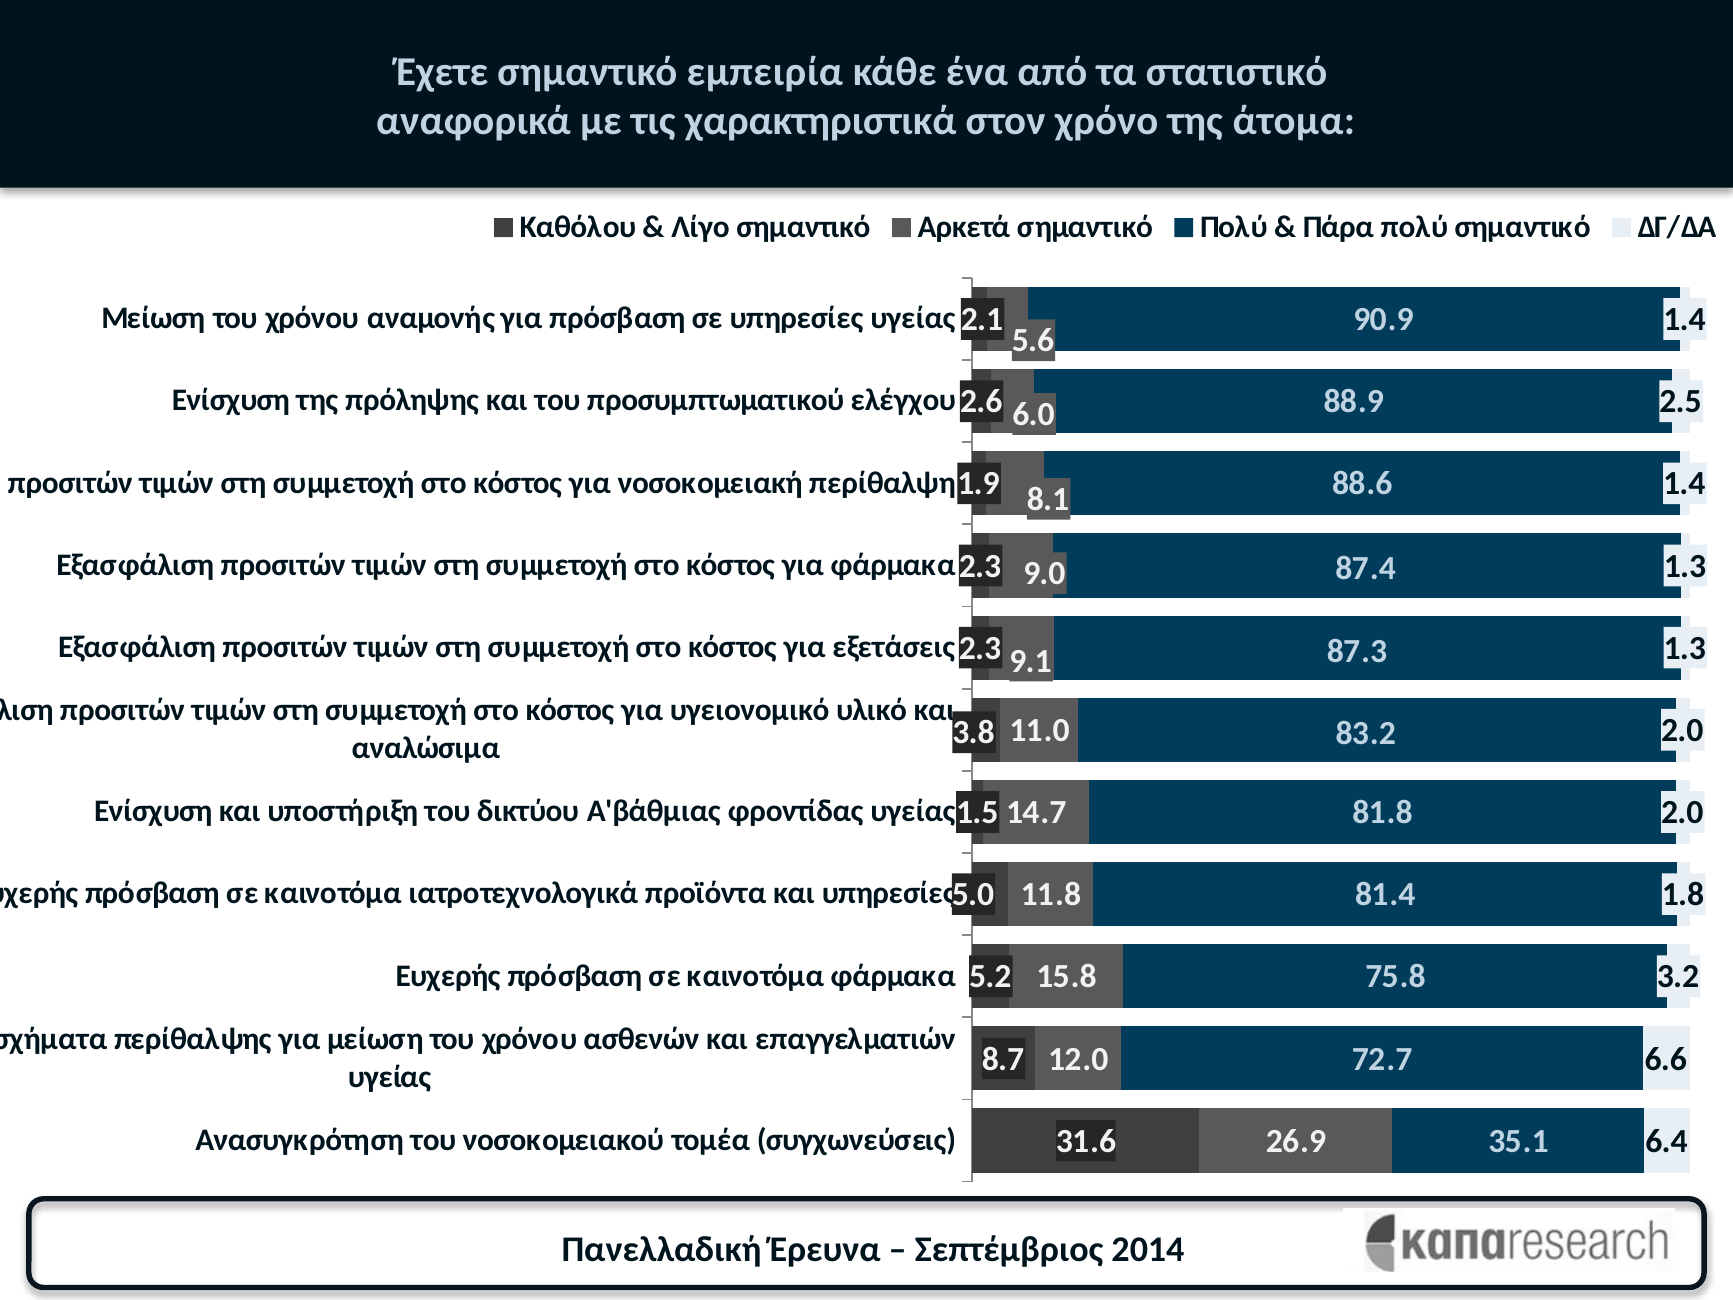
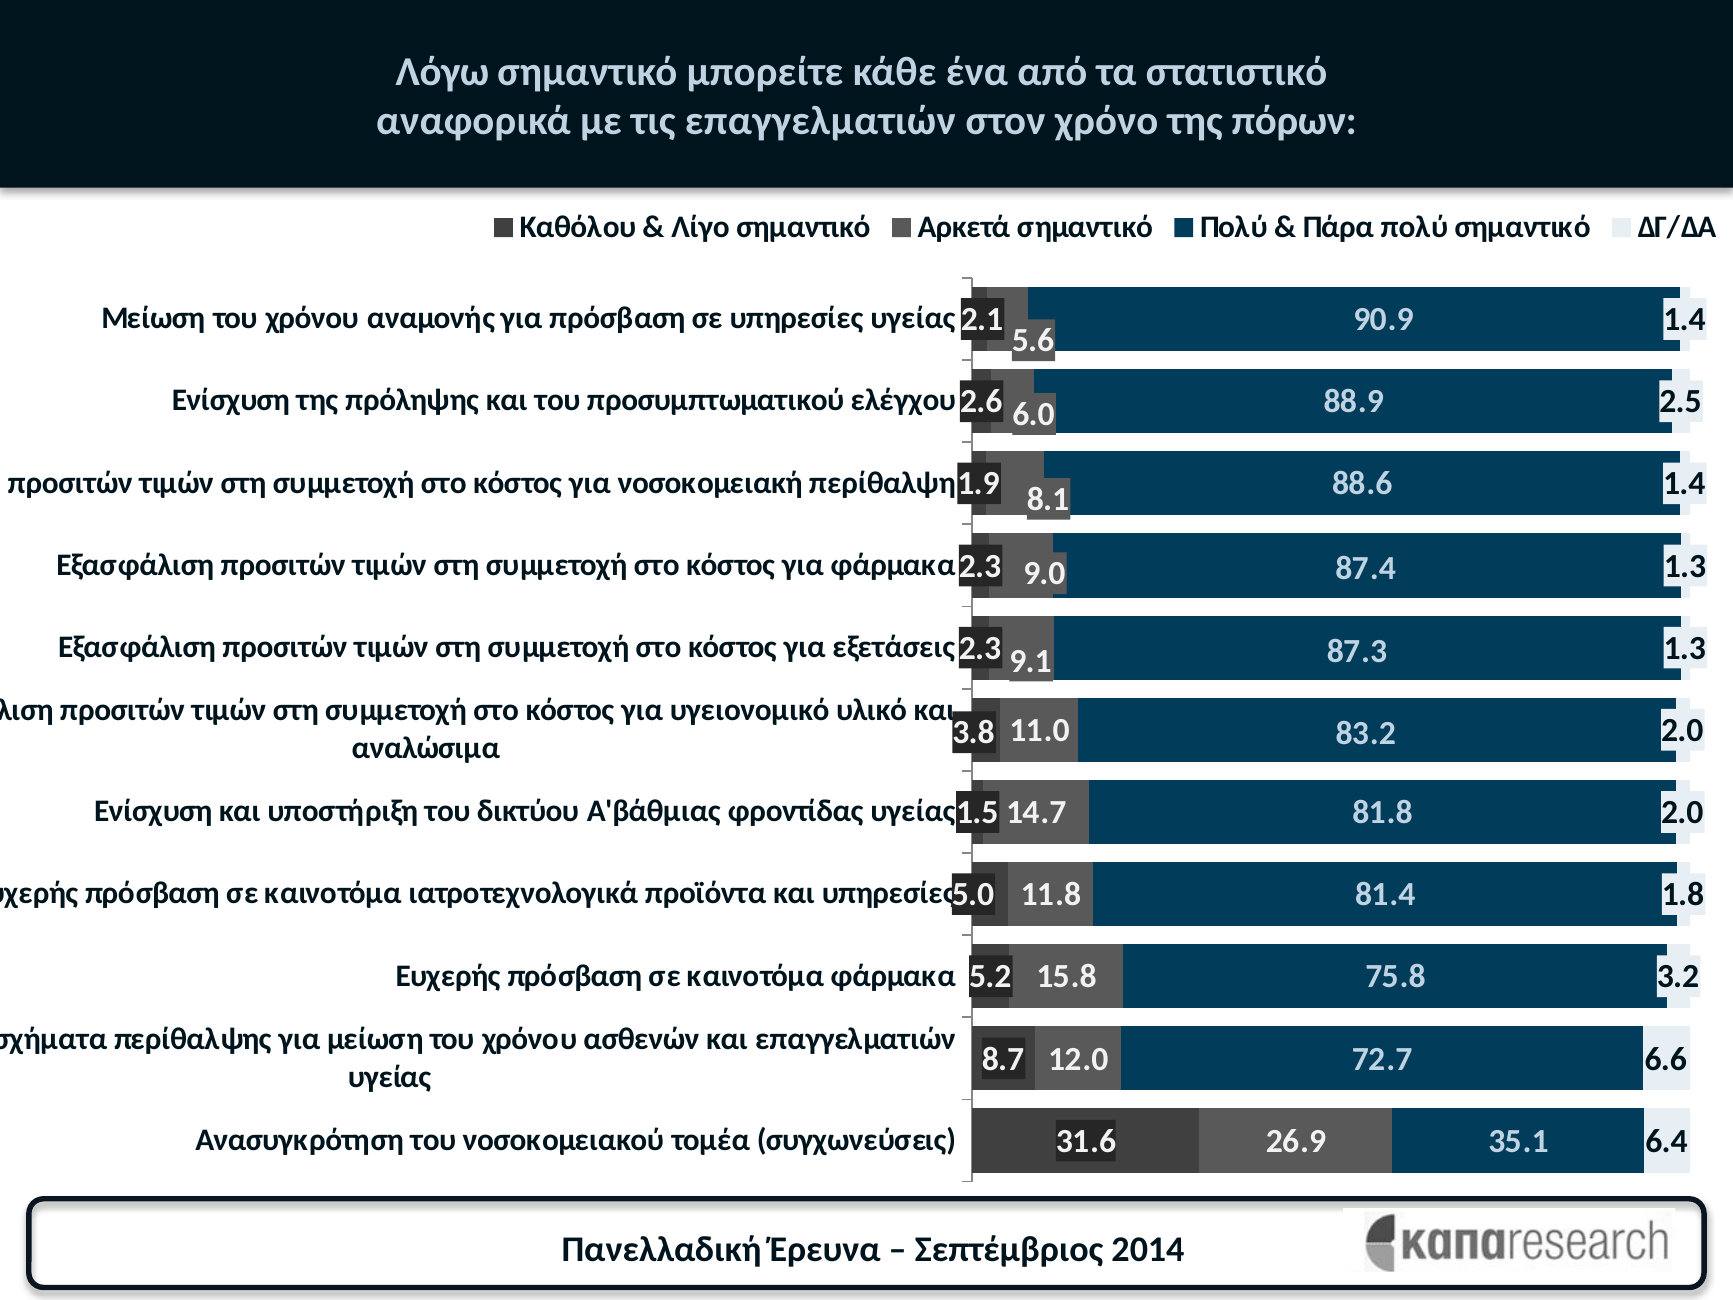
Έχετε: Έχετε -> Λόγω
εμπειρία: εμπειρία -> μπορείτε
τις χαρακτηριστικά: χαρακτηριστικά -> επαγγελματιών
άτομα: άτομα -> πόρων
